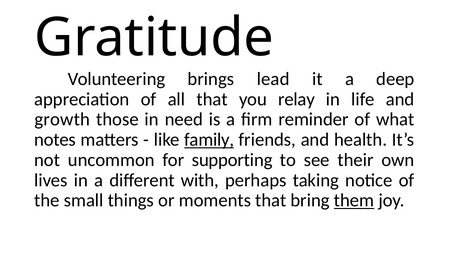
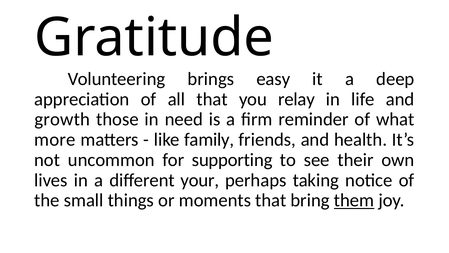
lead: lead -> easy
notes: notes -> more
family underline: present -> none
with: with -> your
